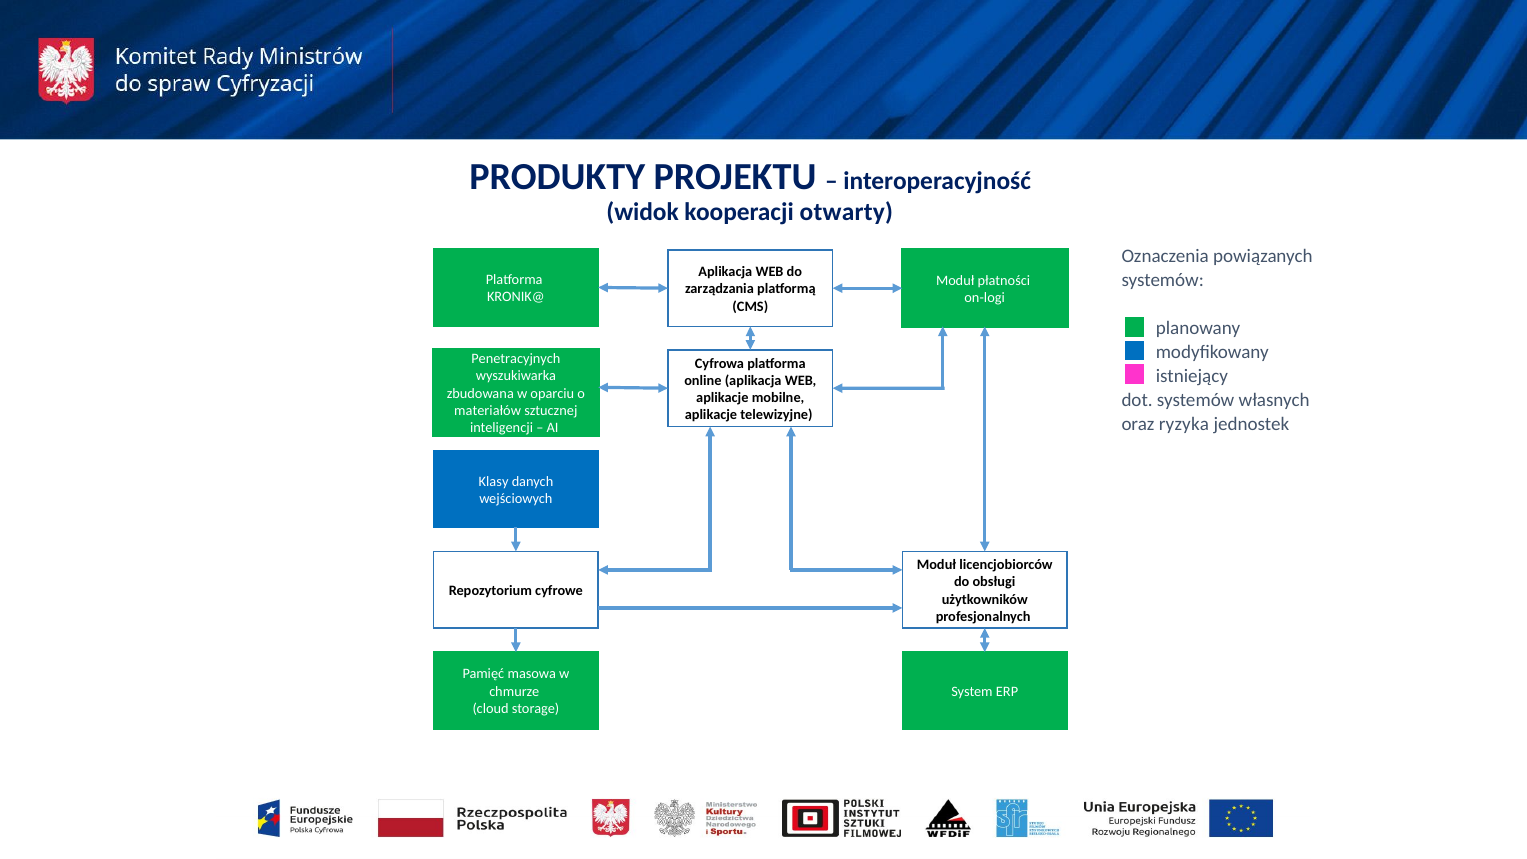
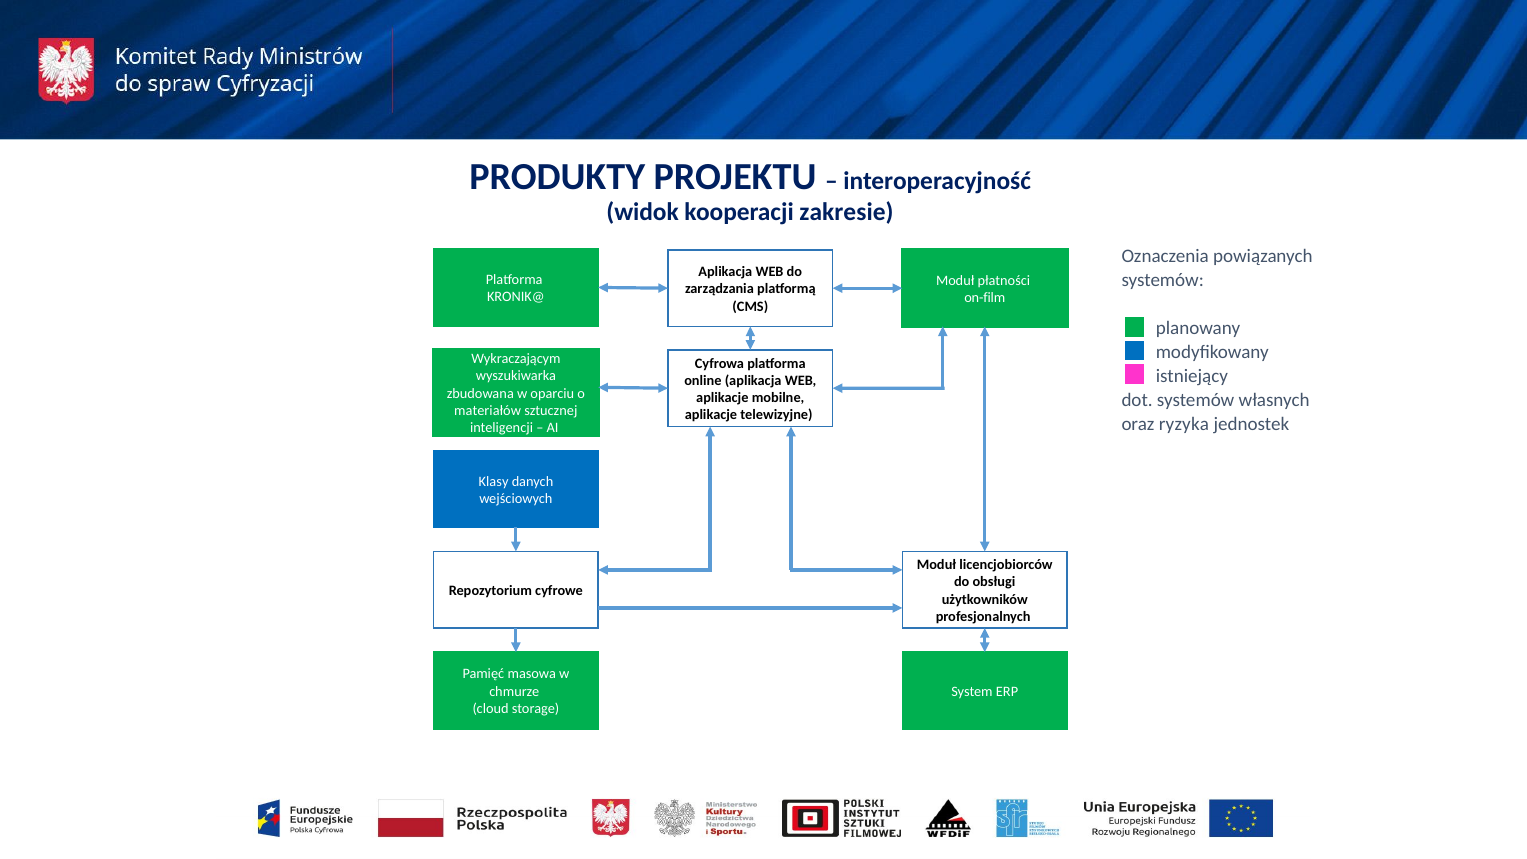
otwarty: otwarty -> zakresie
on-logi: on-logi -> on-film
Penetracyjnych: Penetracyjnych -> Wykraczającym
